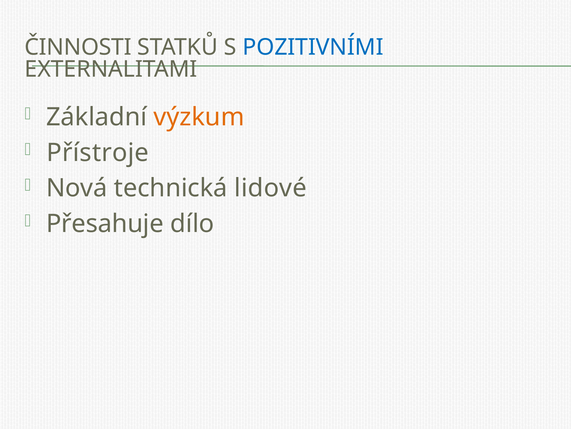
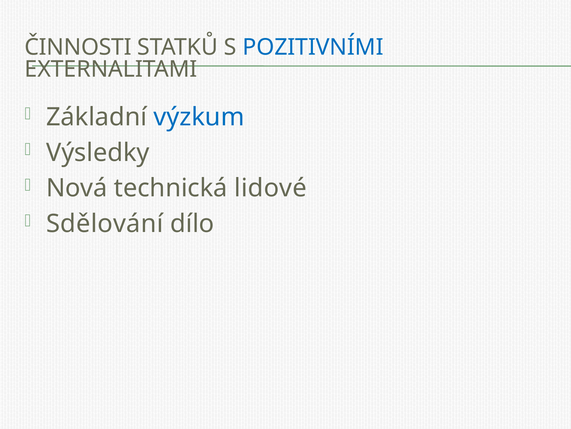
výzkum colour: orange -> blue
Přístroje: Přístroje -> Výsledky
Přesahuje: Přesahuje -> Sdělování
